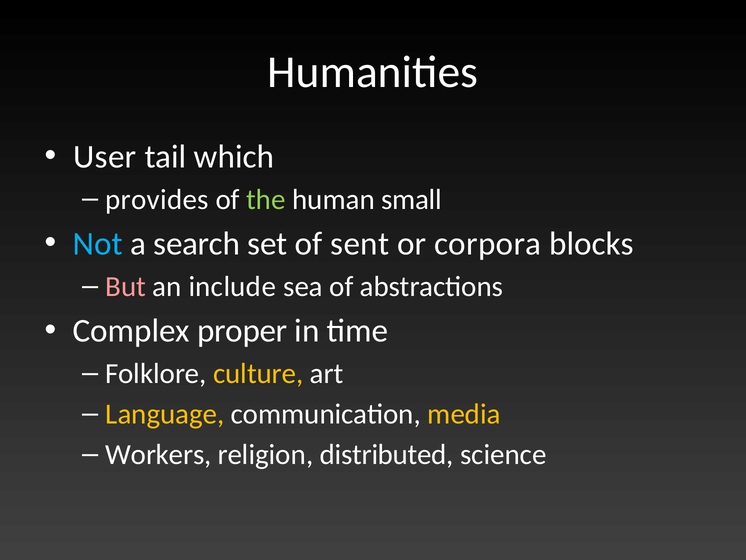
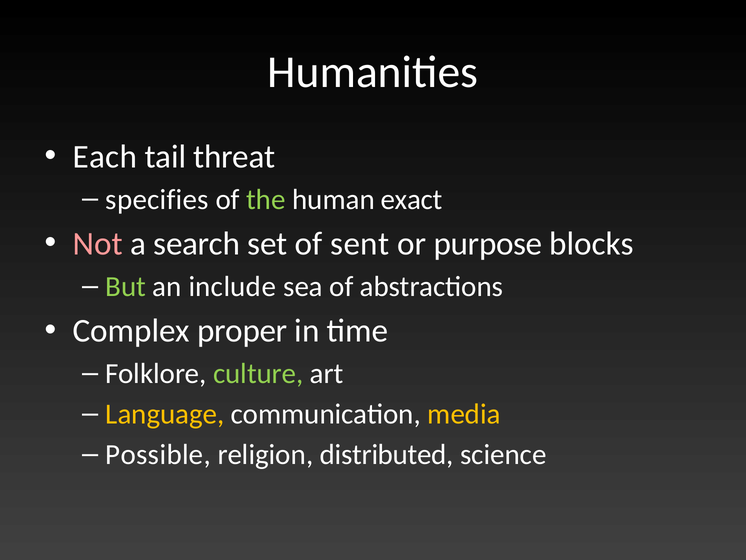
User: User -> Each
which: which -> threat
provides: provides -> specifies
small: small -> exact
Not colour: light blue -> pink
corpora: corpora -> purpose
But colour: pink -> light green
culture colour: yellow -> light green
Workers: Workers -> Possible
